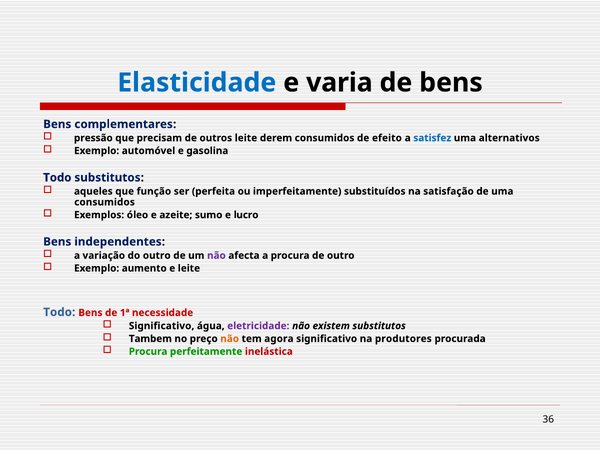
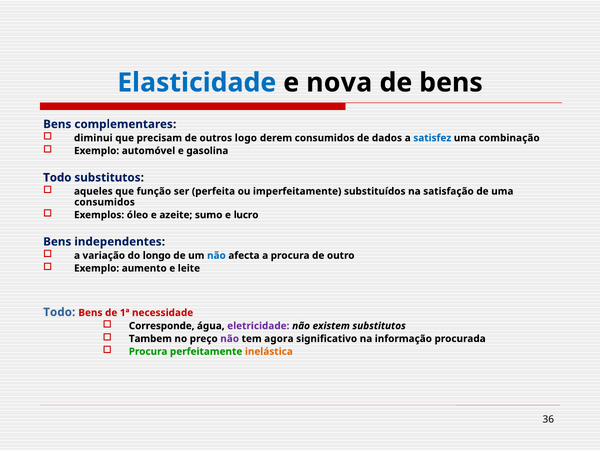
varia: varia -> nova
pressão: pressão -> diminui
outros leite: leite -> logo
efeito: efeito -> dados
alternativos: alternativos -> combinação
do outro: outro -> longo
não at (216, 255) colour: purple -> blue
Significativo at (162, 326): Significativo -> Corresponde
não at (230, 339) colour: orange -> purple
produtores: produtores -> informação
inelástica colour: red -> orange
